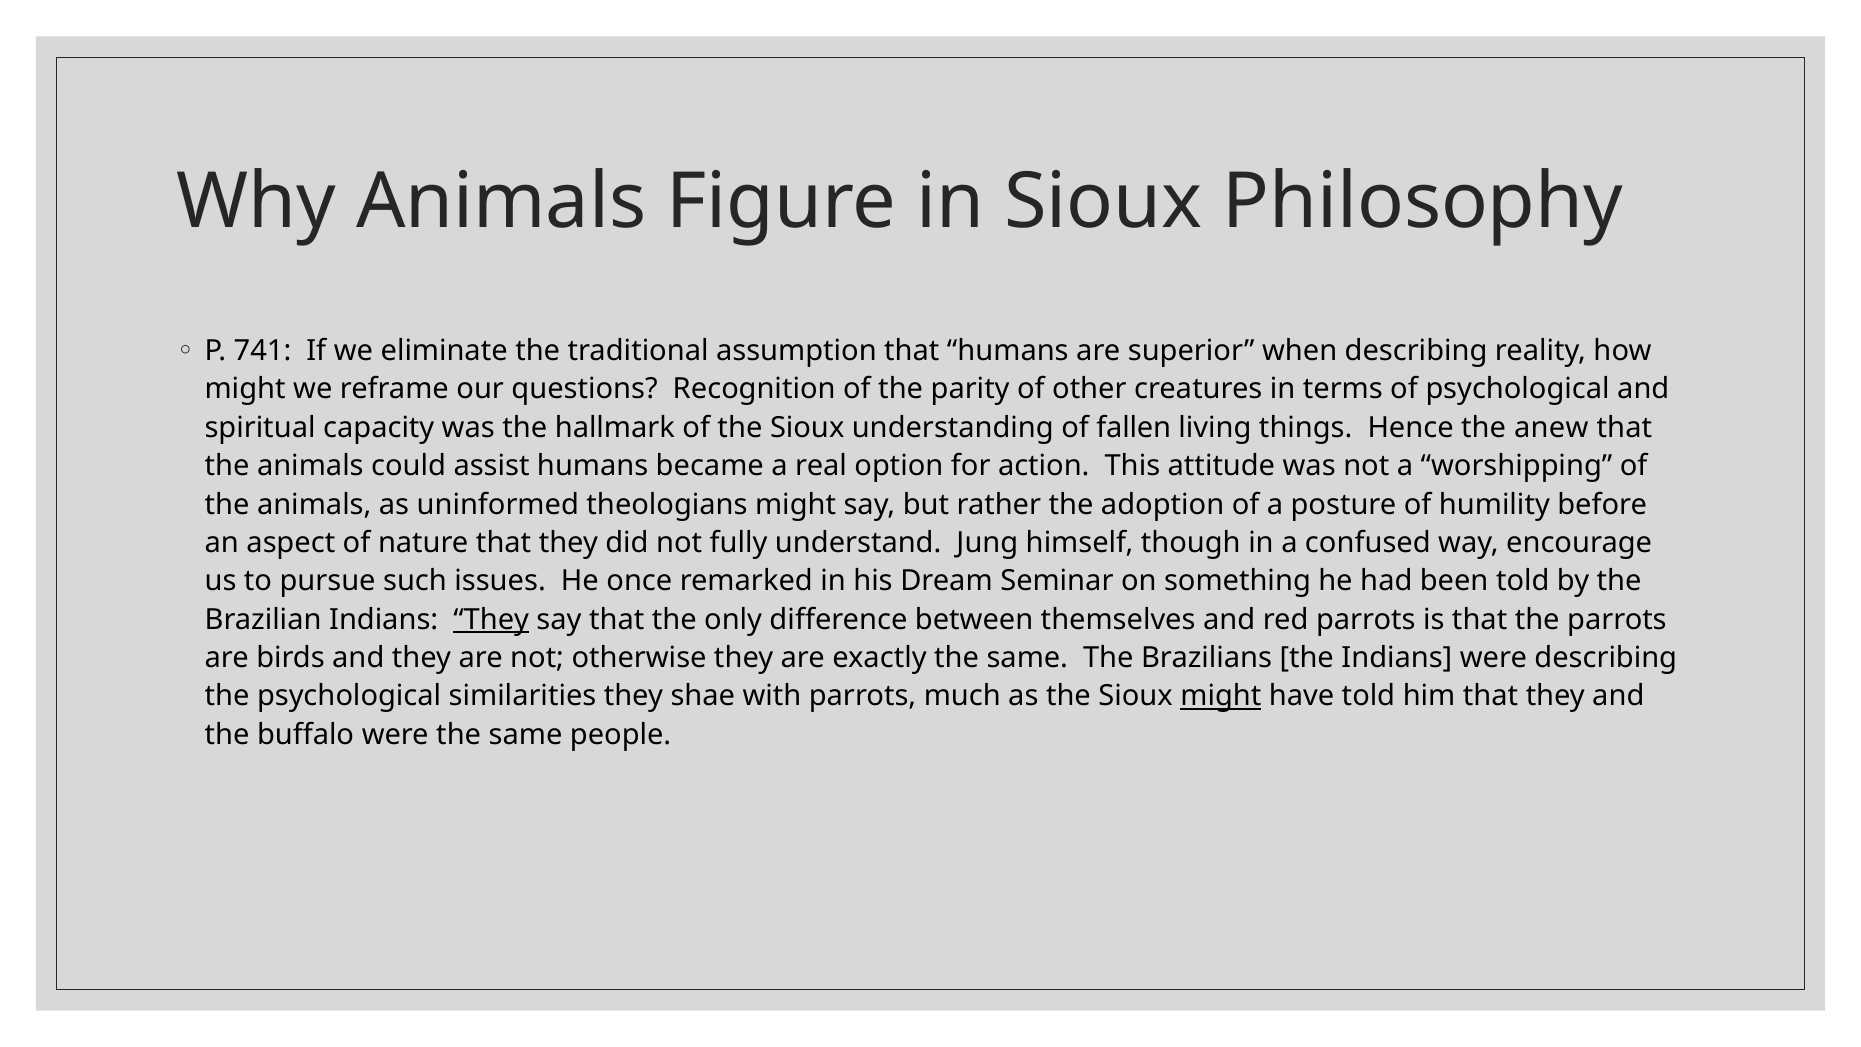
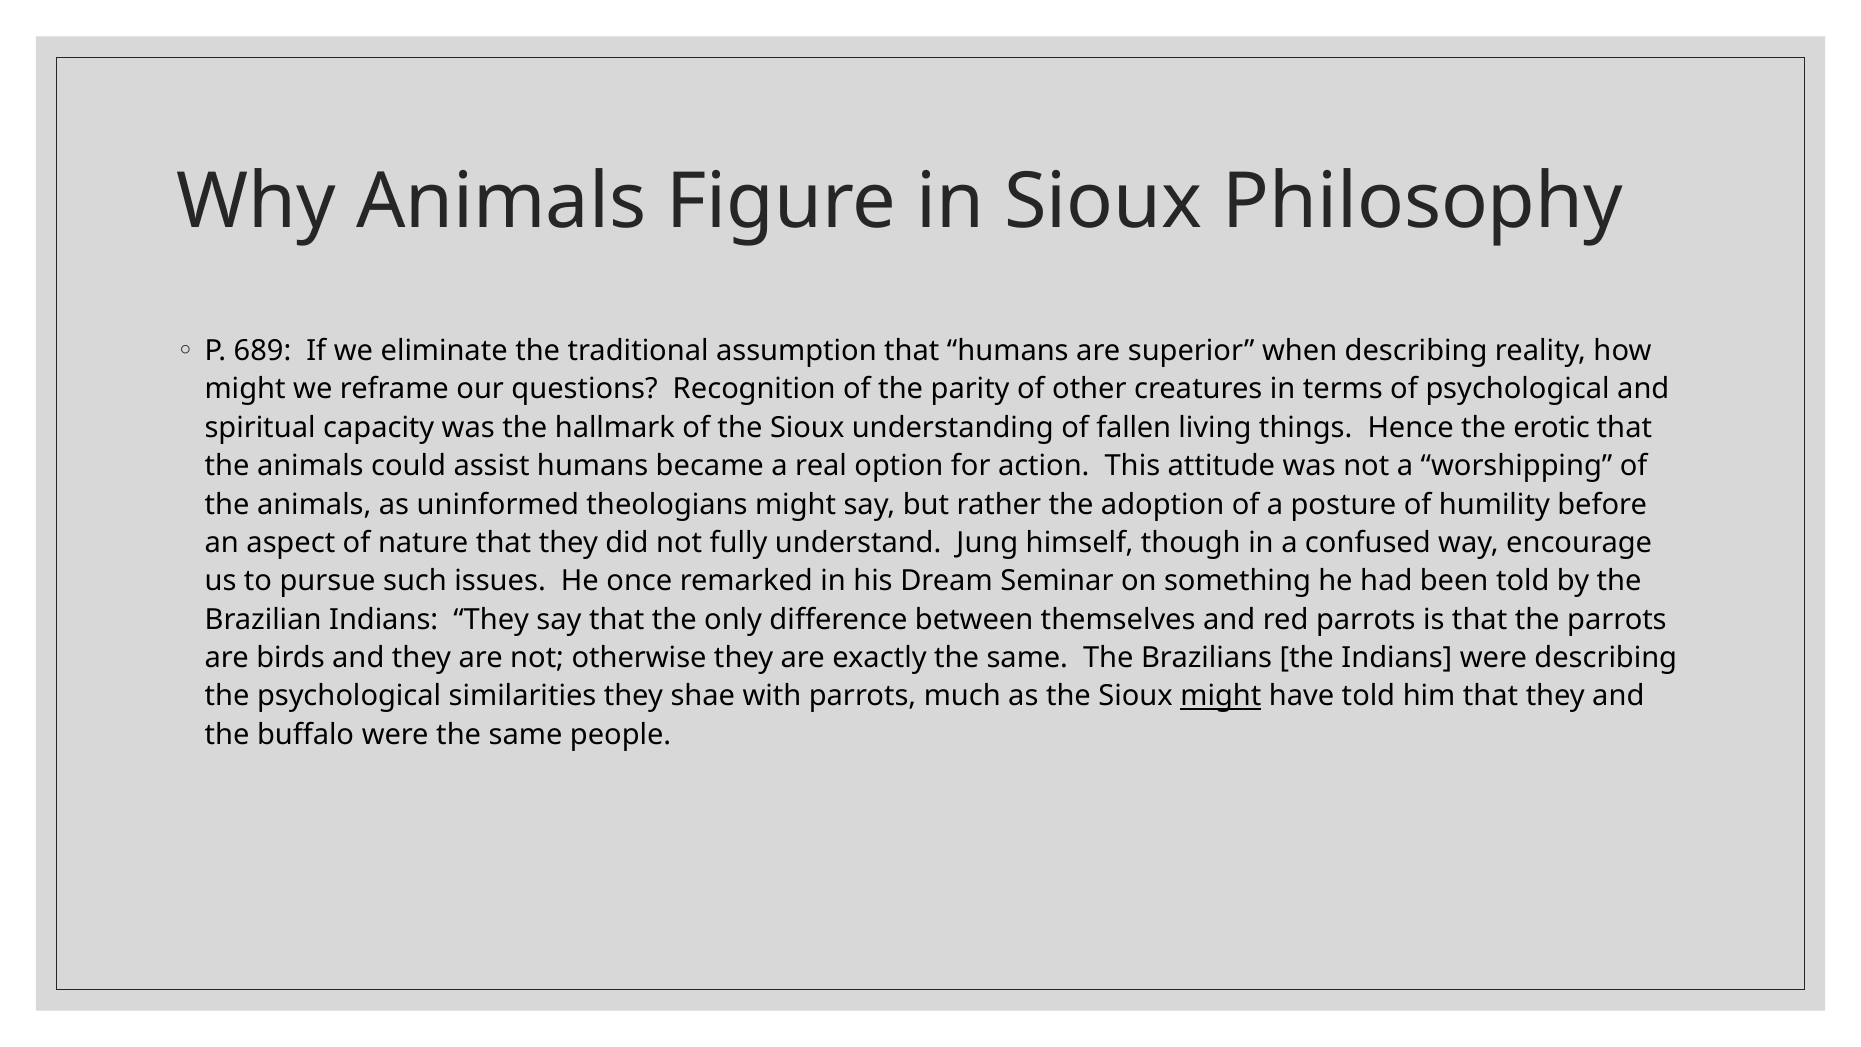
741: 741 -> 689
anew: anew -> erotic
They at (491, 619) underline: present -> none
